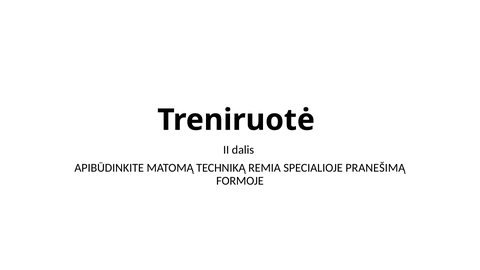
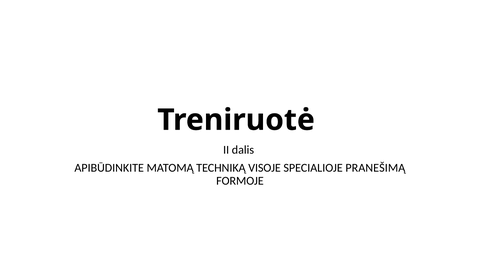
REMIA: REMIA -> VISOJE
